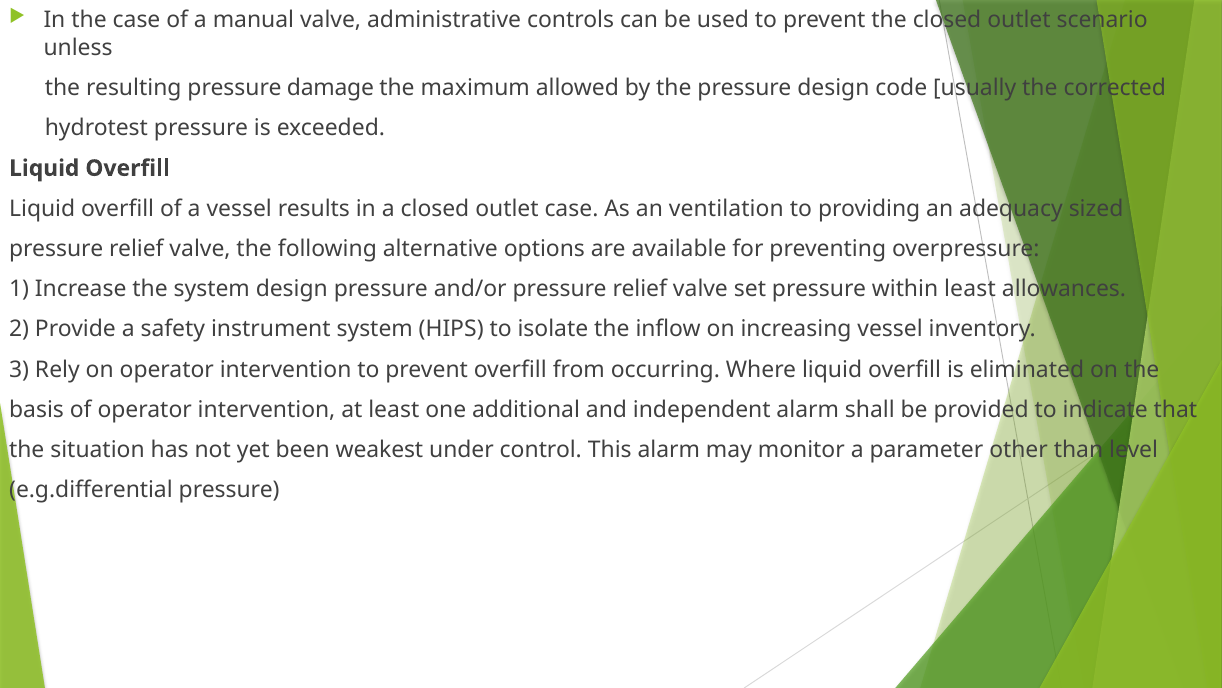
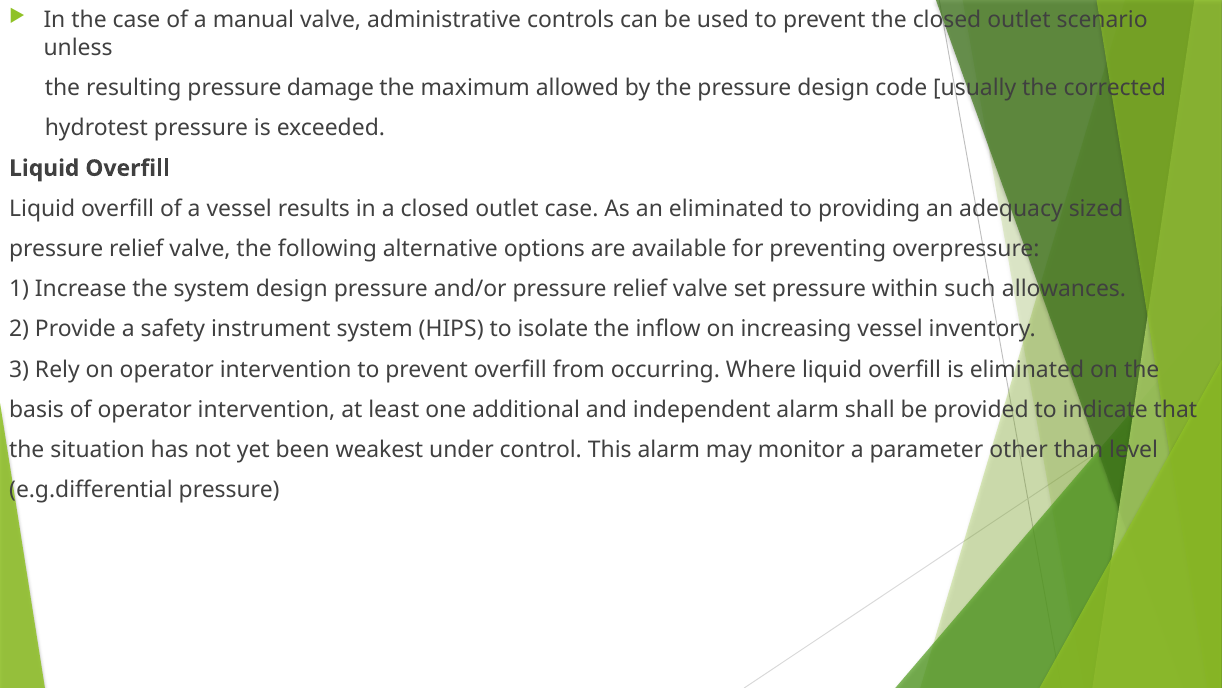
an ventilation: ventilation -> eliminated
within least: least -> such
